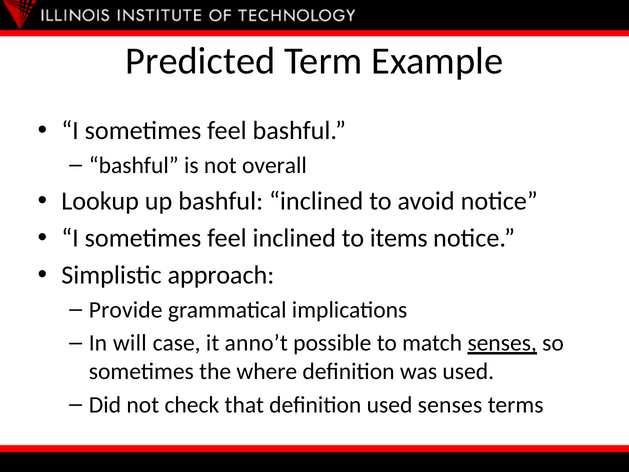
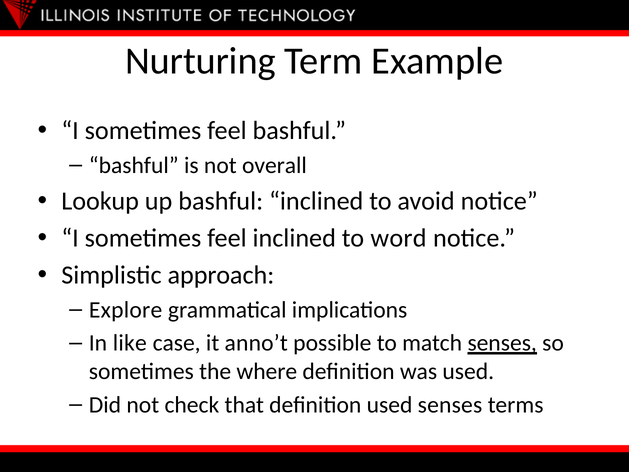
Predicted: Predicted -> Nurturing
items: items -> word
Provide: Provide -> Explore
will: will -> like
